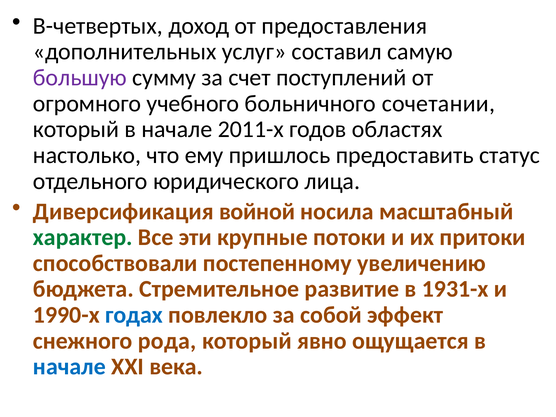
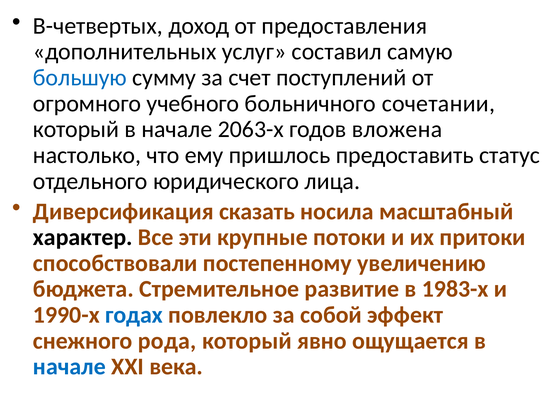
большую colour: purple -> blue
2011-х: 2011-х -> 2063-х
областях: областях -> вложена
войной: войной -> сказать
характер colour: green -> black
1931-х: 1931-х -> 1983-х
